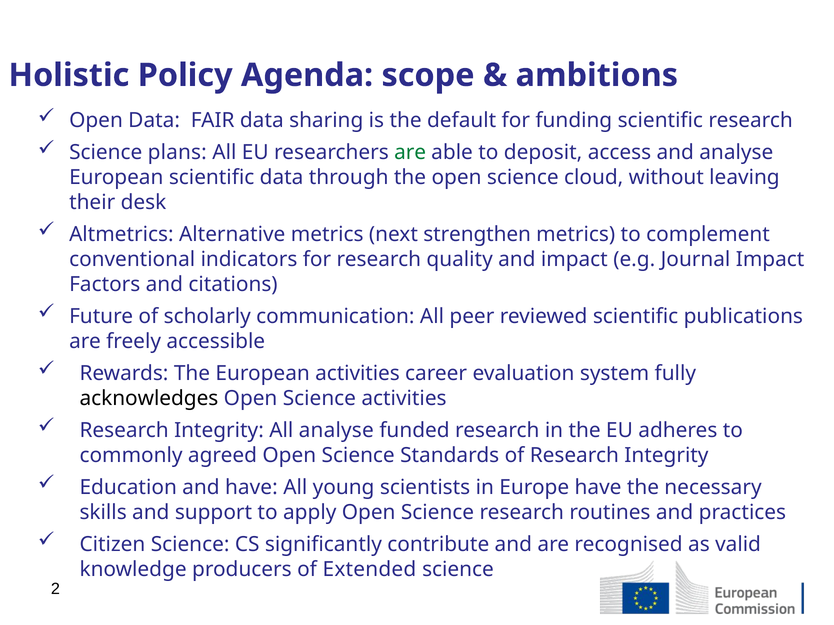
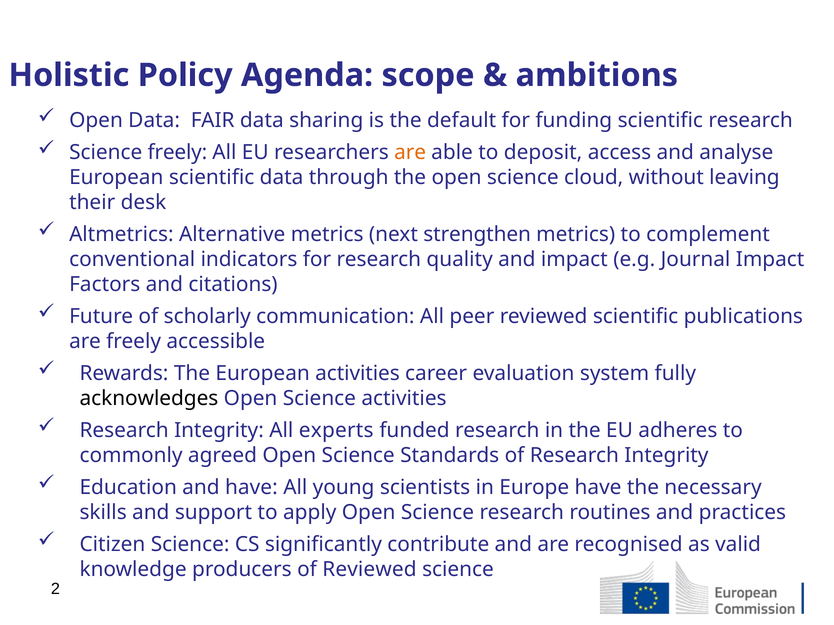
Science plans: plans -> freely
are at (410, 153) colour: green -> orange
All analyse: analyse -> experts
of Extended: Extended -> Reviewed
